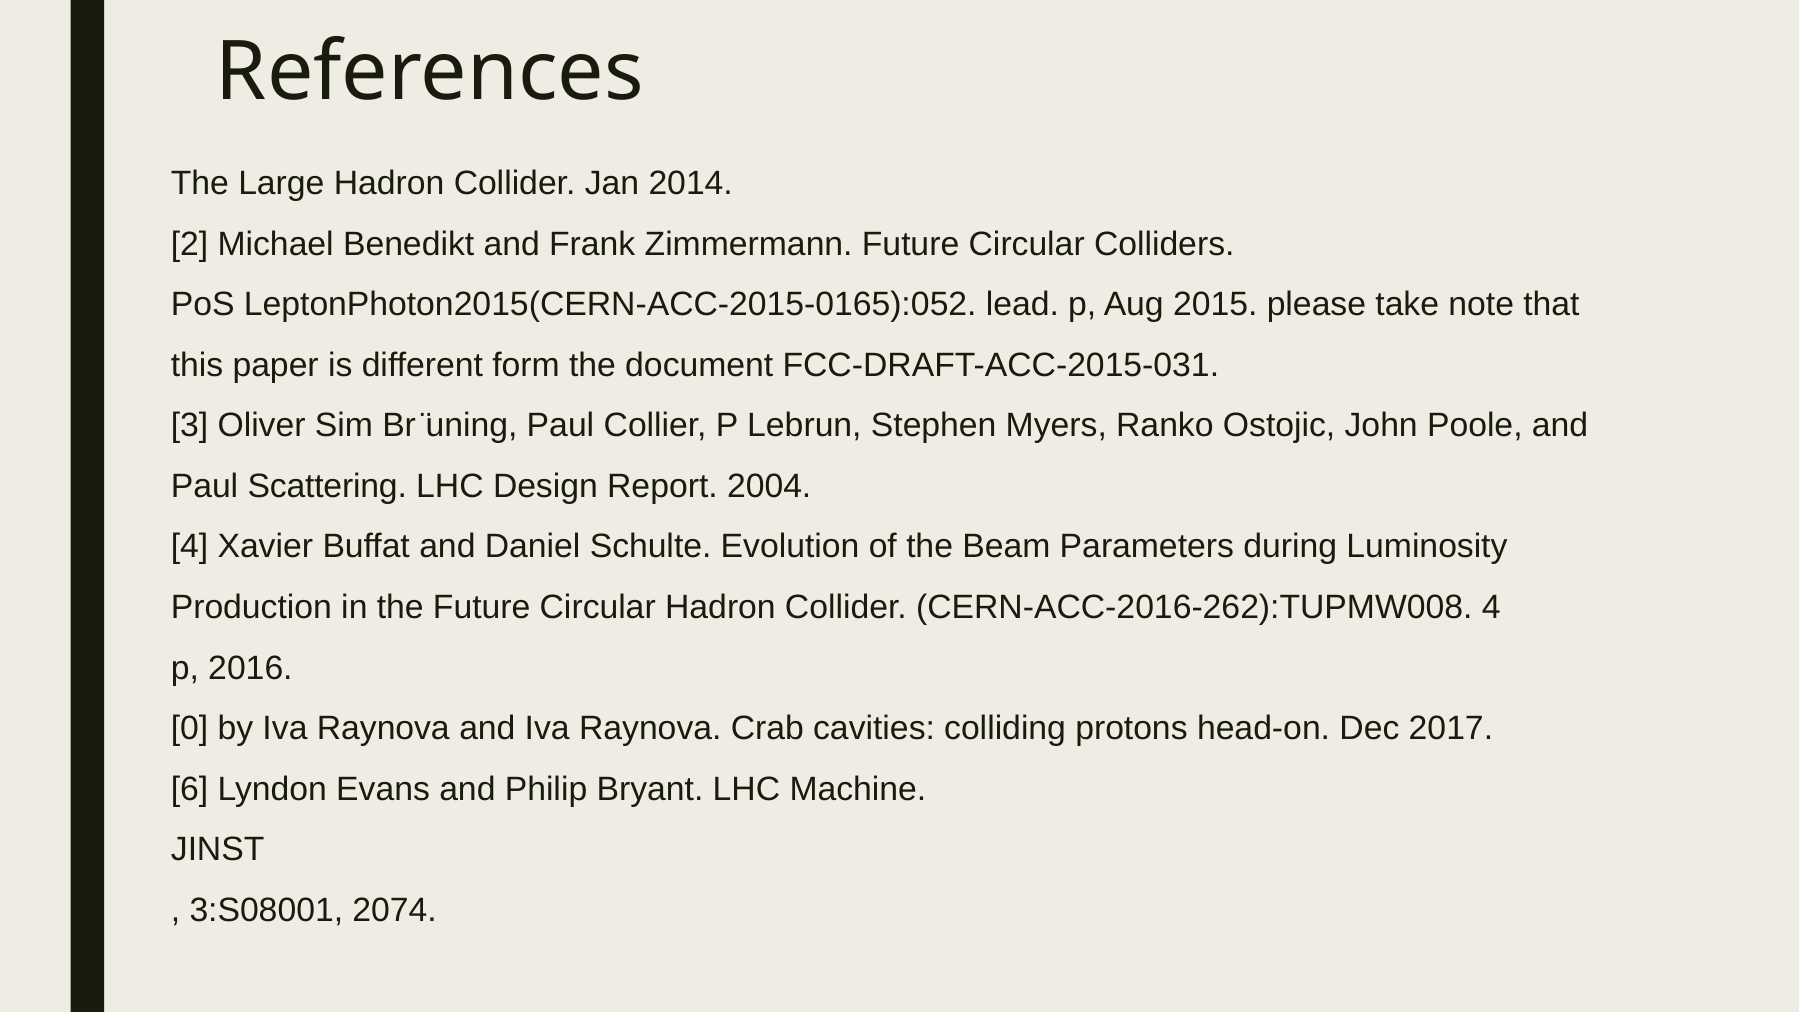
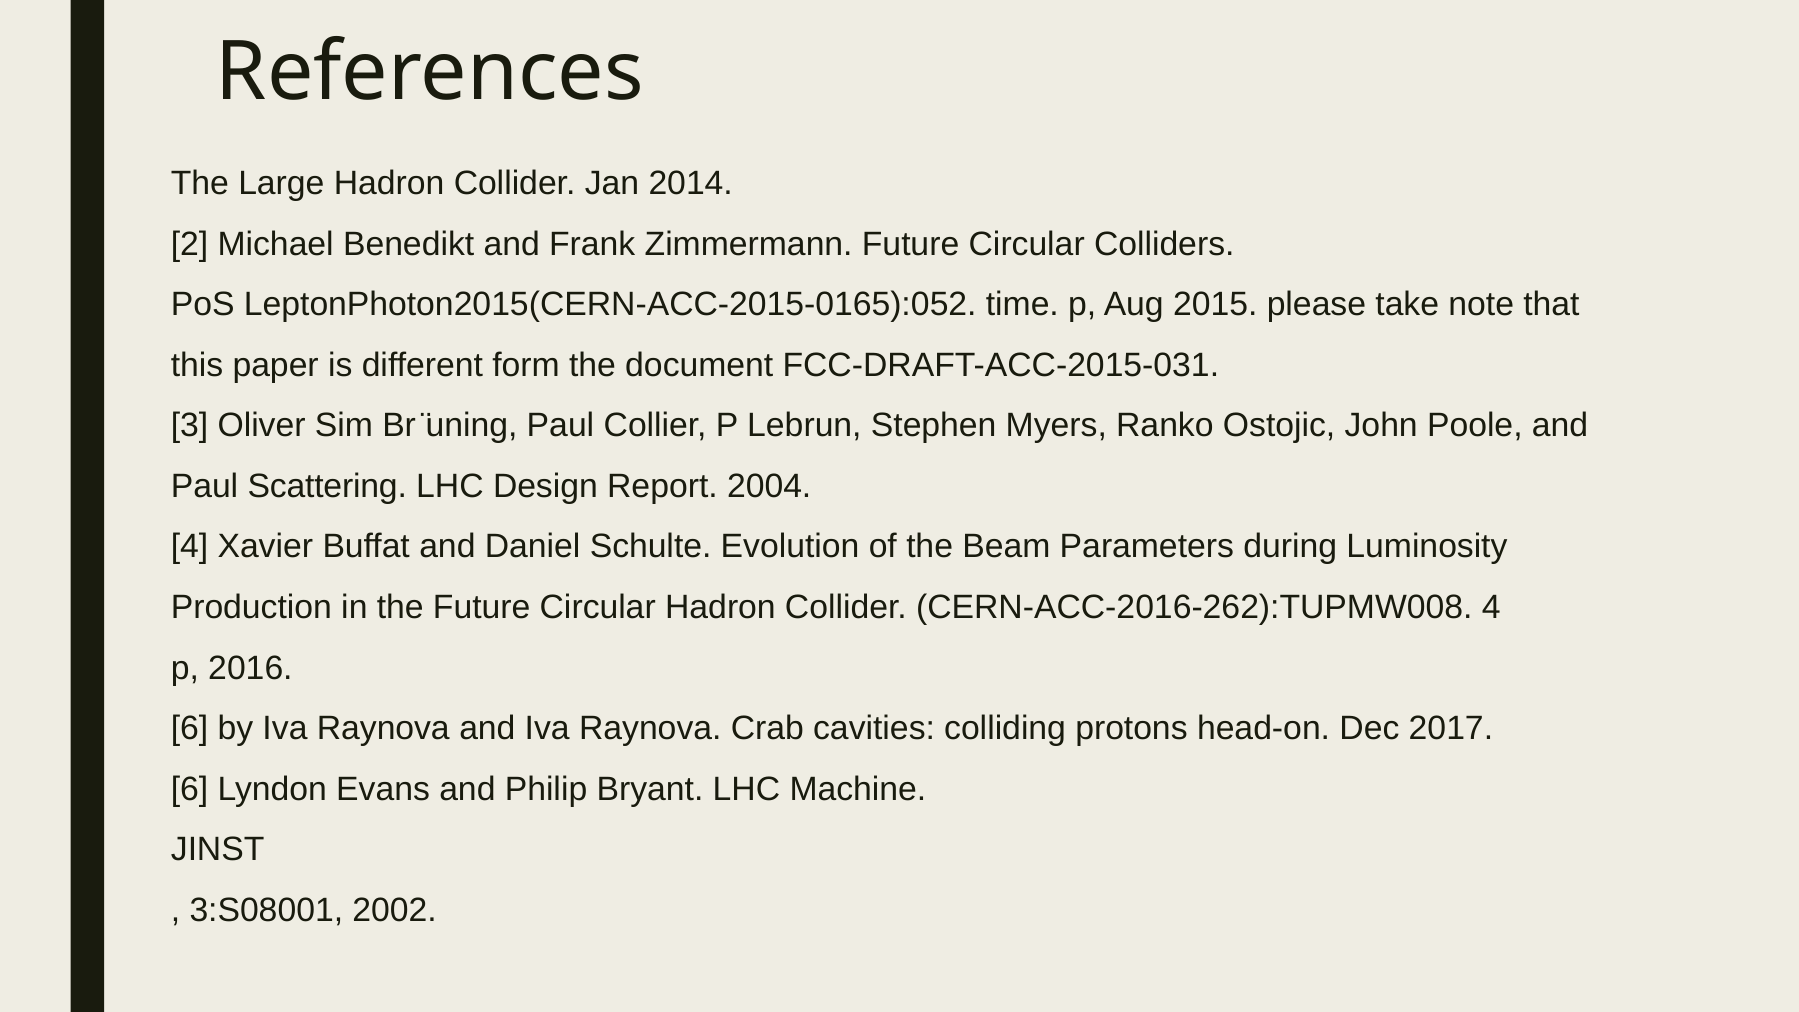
lead: lead -> time
0 at (190, 728): 0 -> 6
2074: 2074 -> 2002
